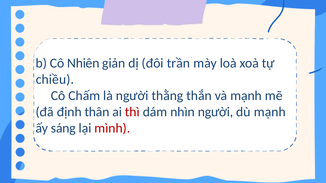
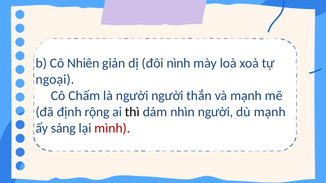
trần: trần -> nình
chiều: chiều -> ngoại
người thằng: thằng -> người
thân: thân -> rộng
thì colour: red -> black
